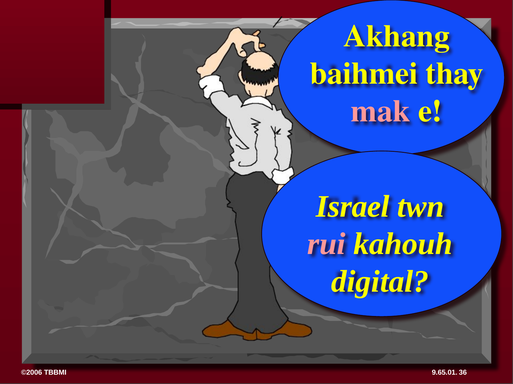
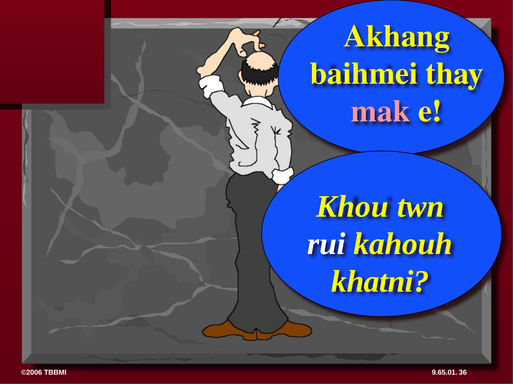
Israel: Israel -> Khou
rui colour: pink -> white
digital: digital -> khatni
